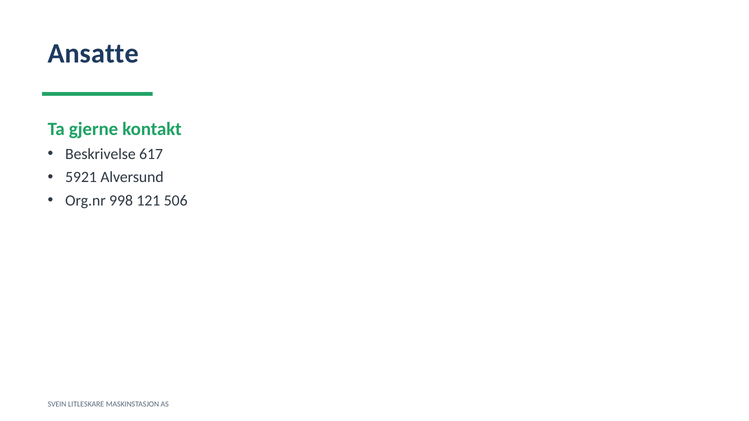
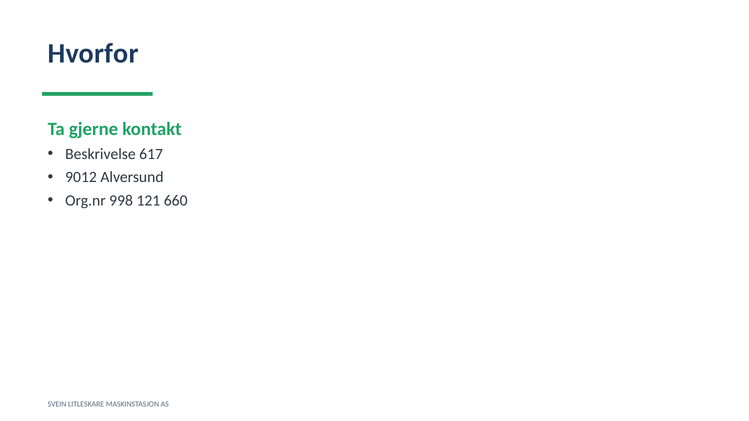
Ansatte: Ansatte -> Hvorfor
5921: 5921 -> 9012
506: 506 -> 660
